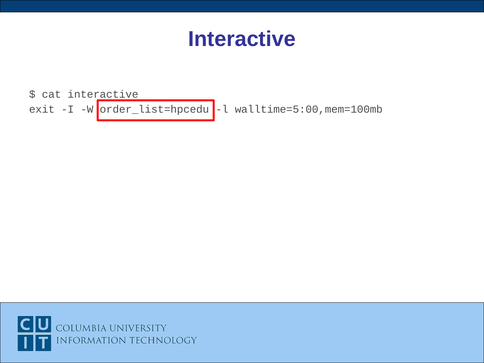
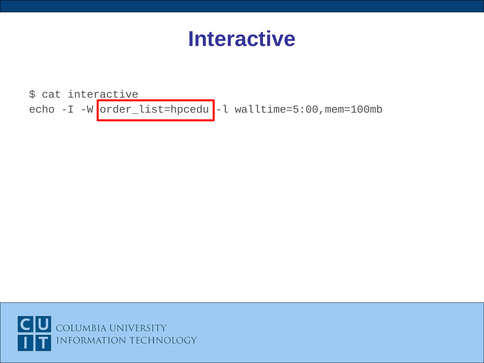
exit: exit -> echo
